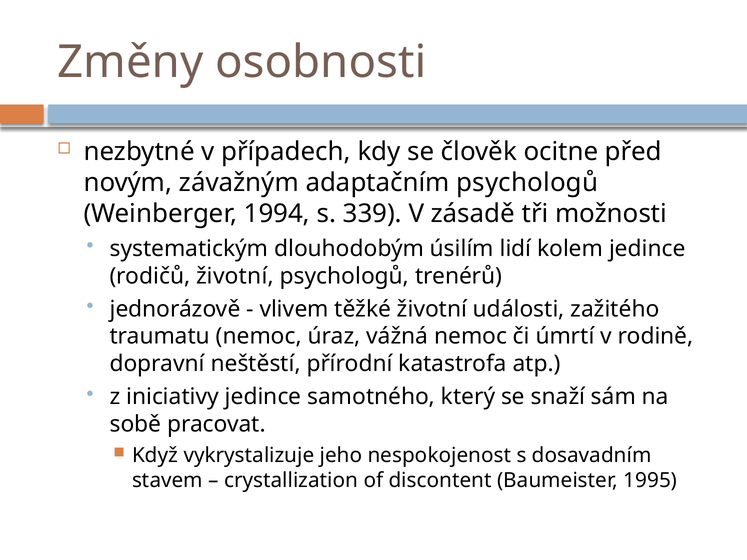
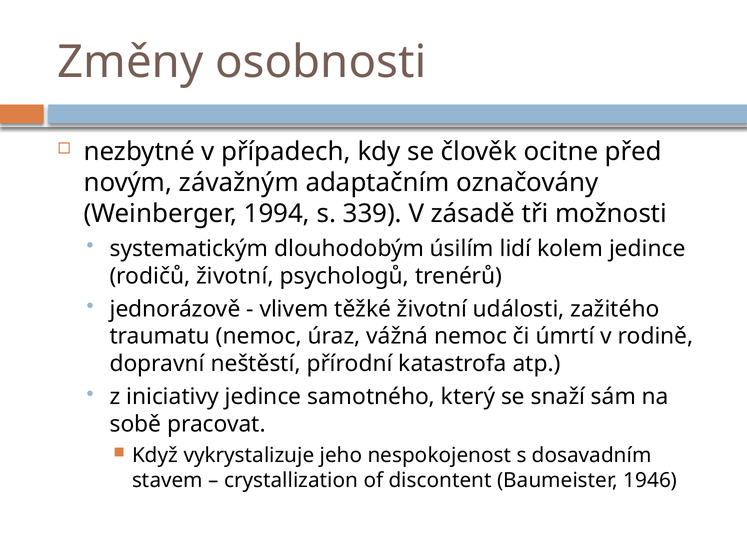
adaptačním psychologů: psychologů -> označovány
1995: 1995 -> 1946
